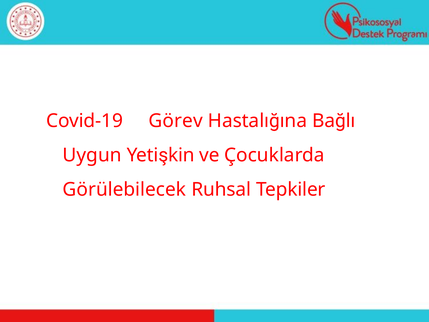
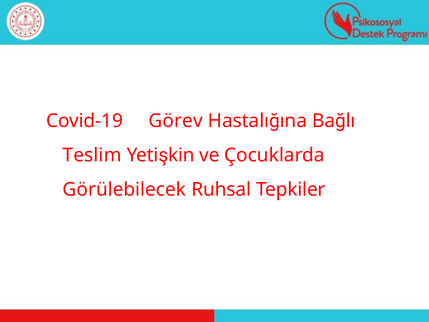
Uygun: Uygun -> Teslim
